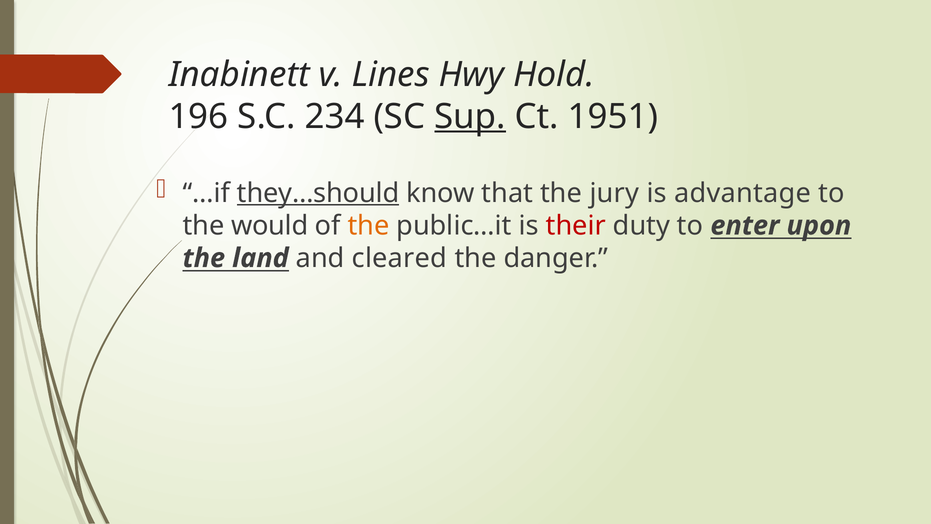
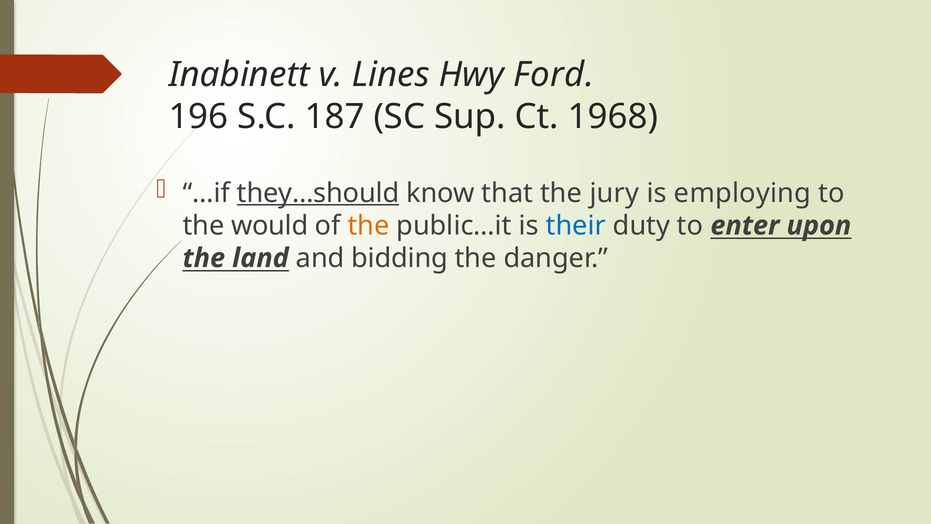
Hold: Hold -> Ford
234: 234 -> 187
Sup underline: present -> none
1951: 1951 -> 1968
advantage: advantage -> employing
their colour: red -> blue
cleared: cleared -> bidding
